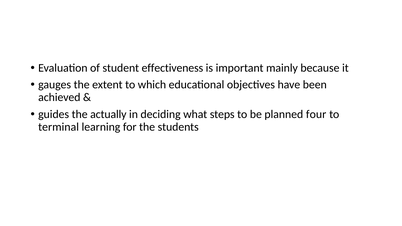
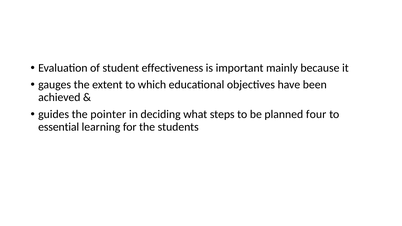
actually: actually -> pointer
terminal: terminal -> essential
